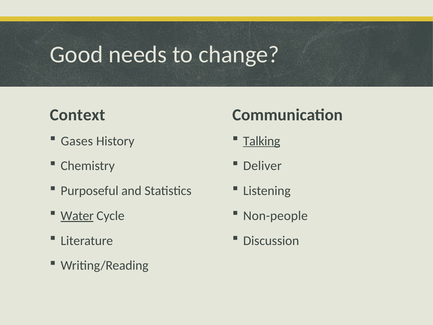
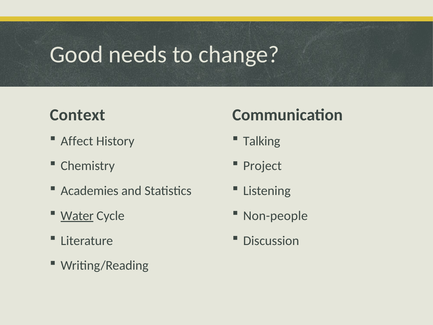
Gases: Gases -> Affect
Talking underline: present -> none
Deliver: Deliver -> Project
Purposeful: Purposeful -> Academies
